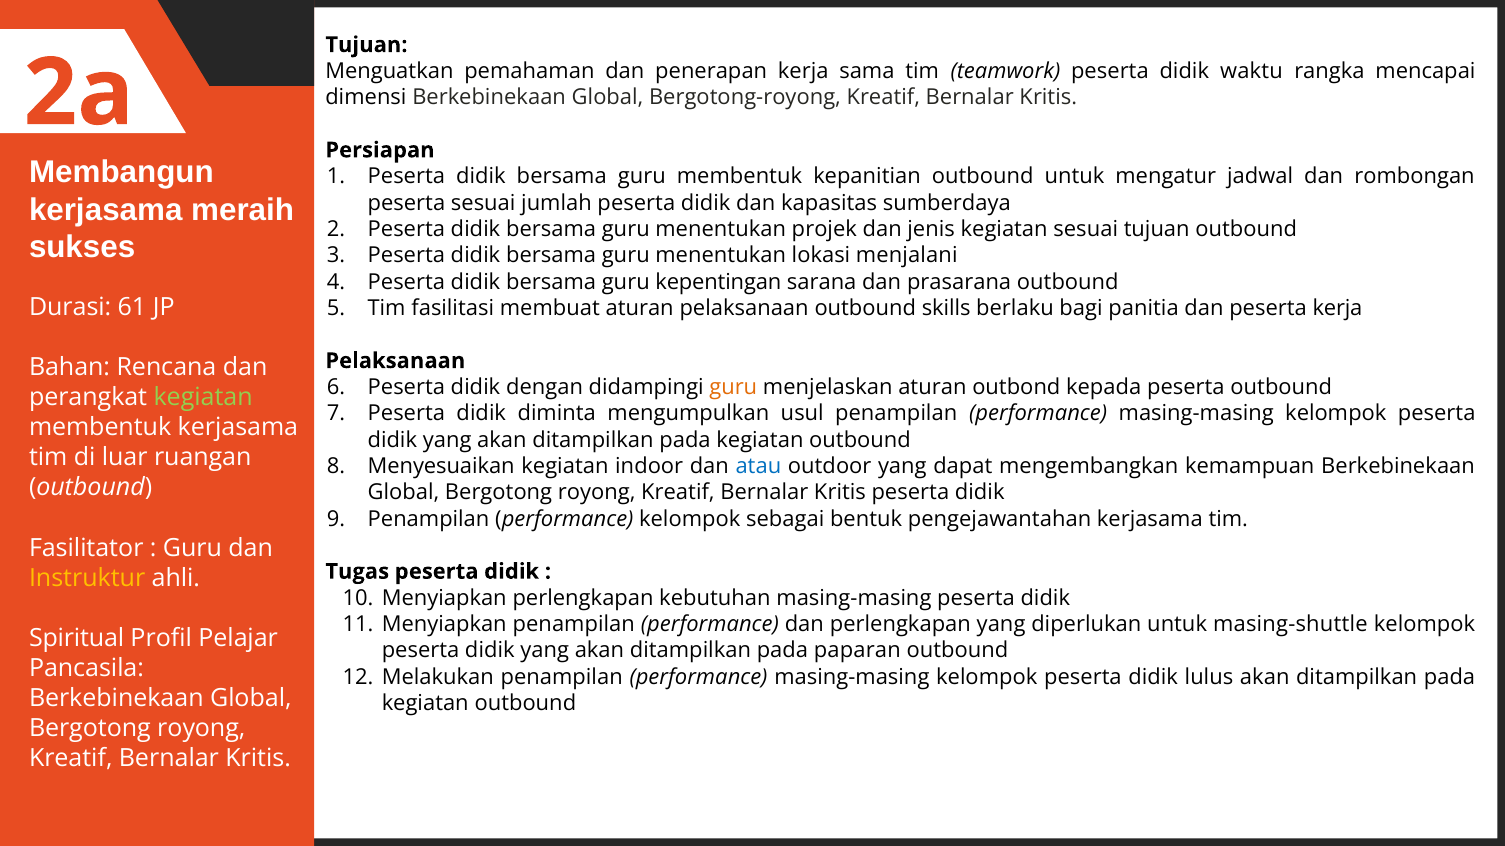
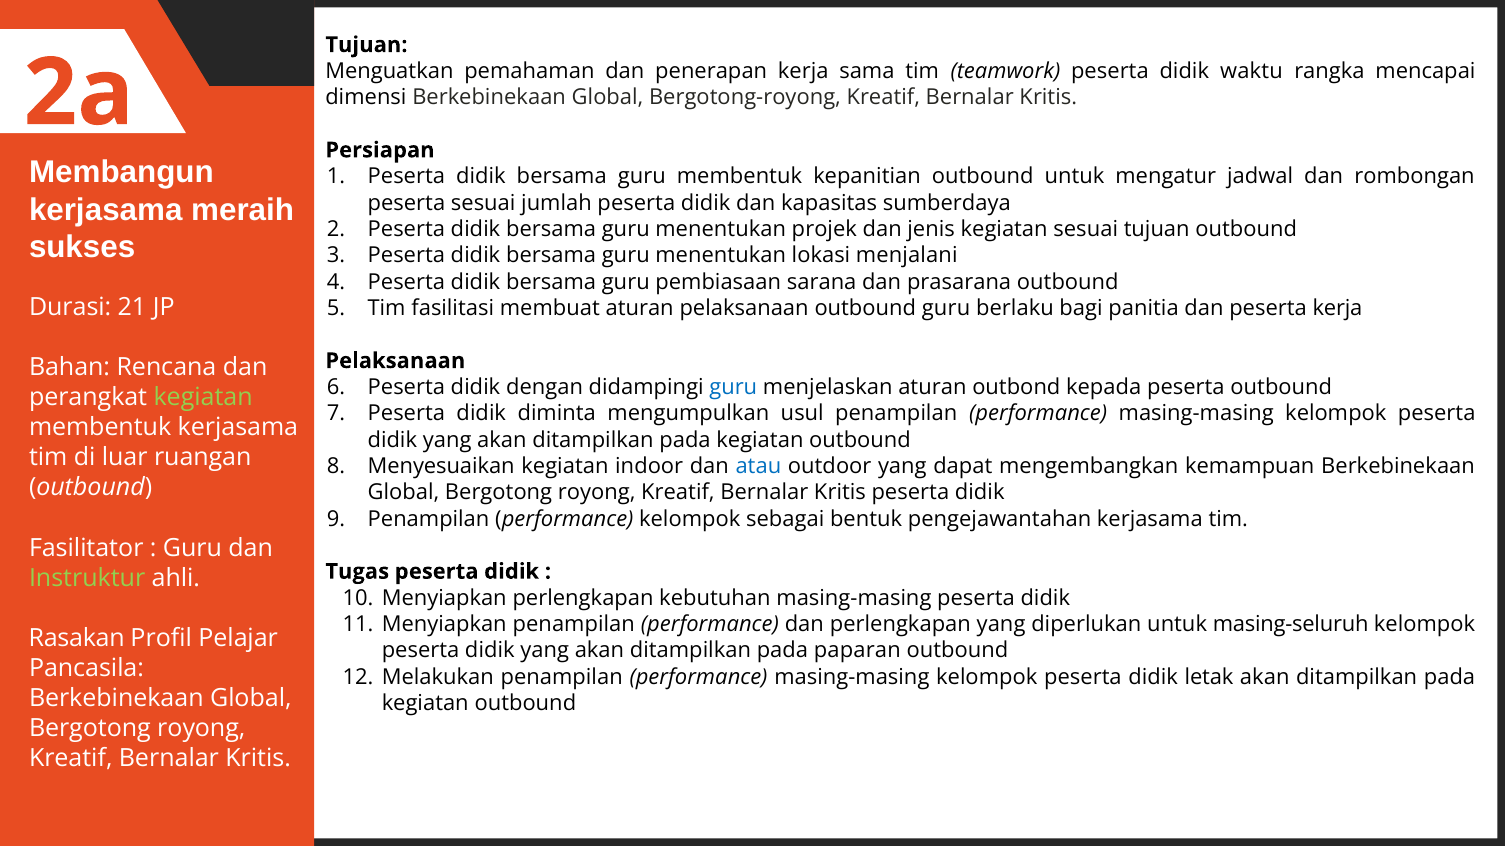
kepentingan: kepentingan -> pembiasaan
61: 61 -> 21
outbound skills: skills -> guru
guru at (733, 387) colour: orange -> blue
Instruktur colour: yellow -> light green
masing-shuttle: masing-shuttle -> masing-seluruh
Spiritual: Spiritual -> Rasakan
lulus: lulus -> letak
